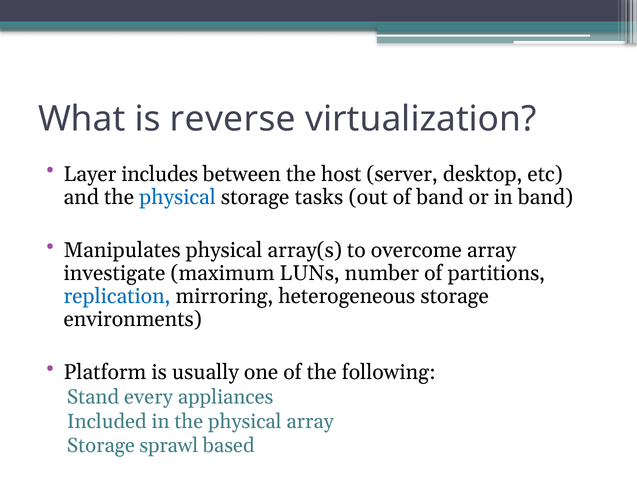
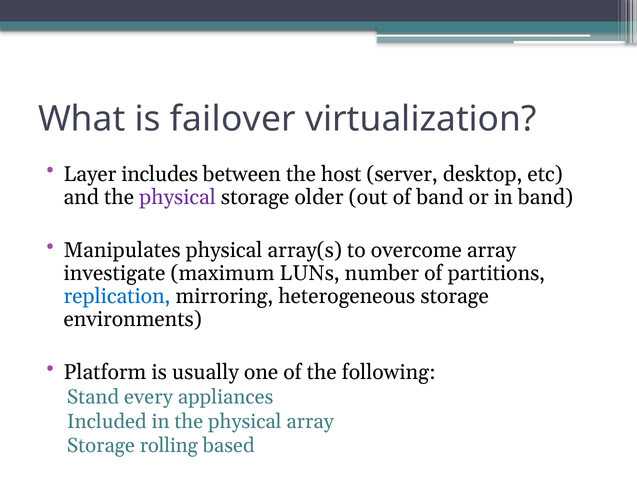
reverse: reverse -> failover
physical at (178, 197) colour: blue -> purple
tasks: tasks -> older
sprawl: sprawl -> rolling
